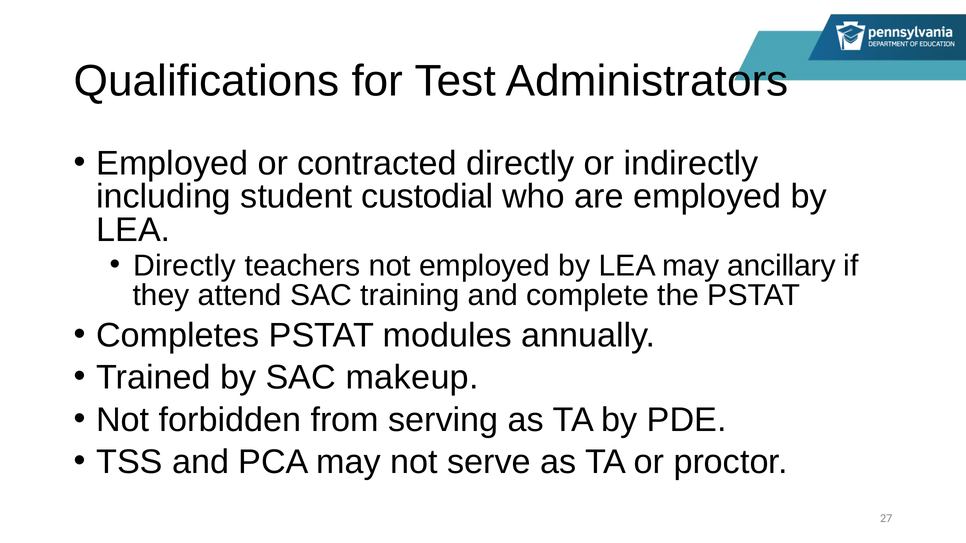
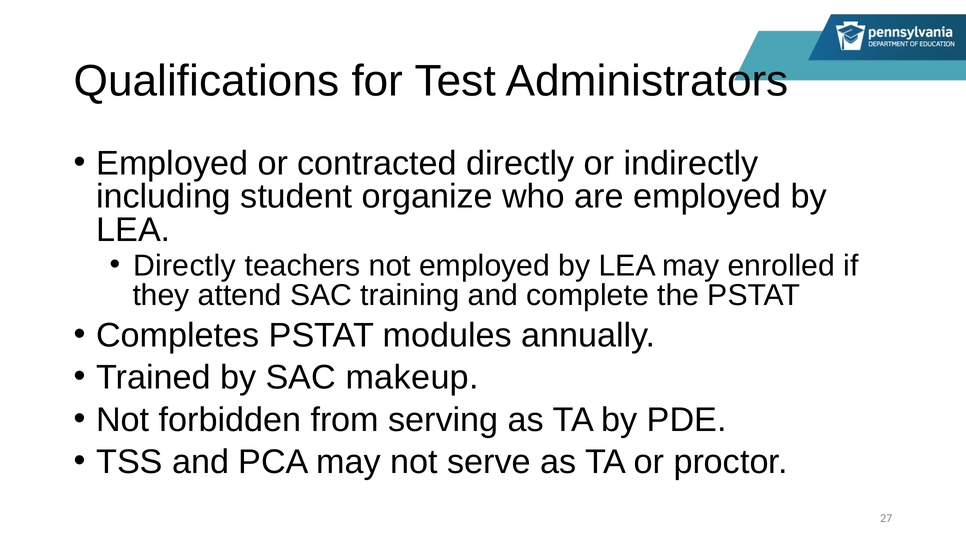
custodial: custodial -> organize
ancillary: ancillary -> enrolled
